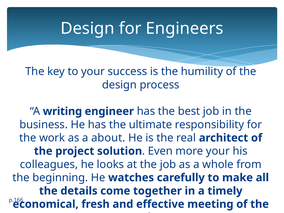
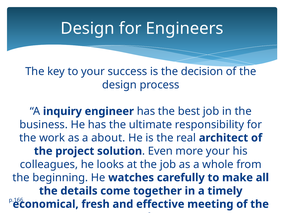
humility: humility -> decision
writing: writing -> inquiry
